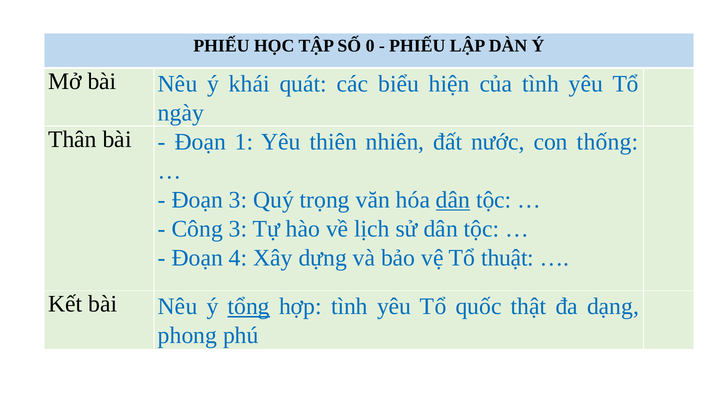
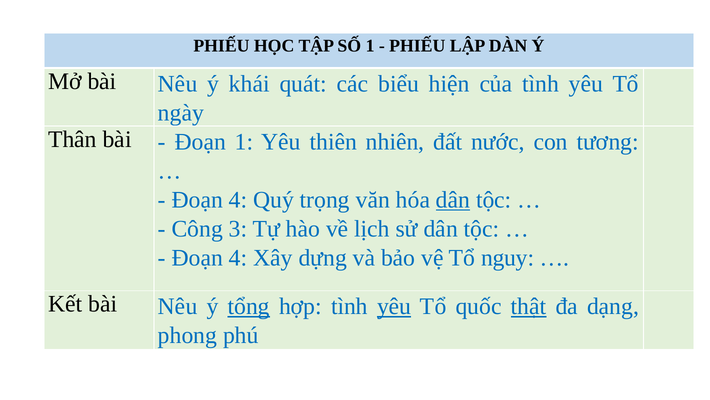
SỐ 0: 0 -> 1
thống: thống -> tương
3 at (238, 200): 3 -> 4
thuật: thuật -> nguy
yêu at (394, 306) underline: none -> present
thật underline: none -> present
